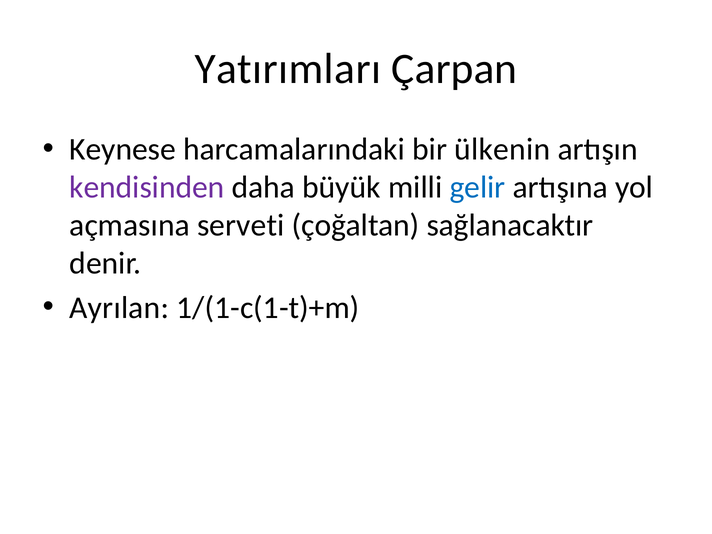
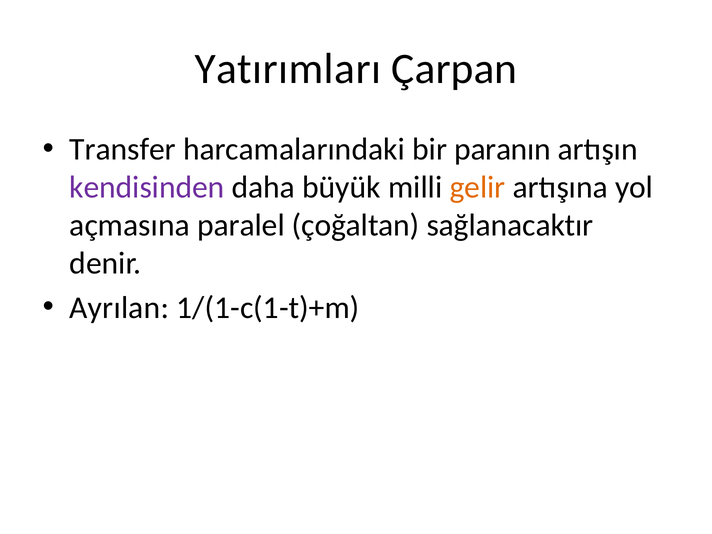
Keynese: Keynese -> Transfer
ülkenin: ülkenin -> paranın
gelir colour: blue -> orange
serveti: serveti -> paralel
